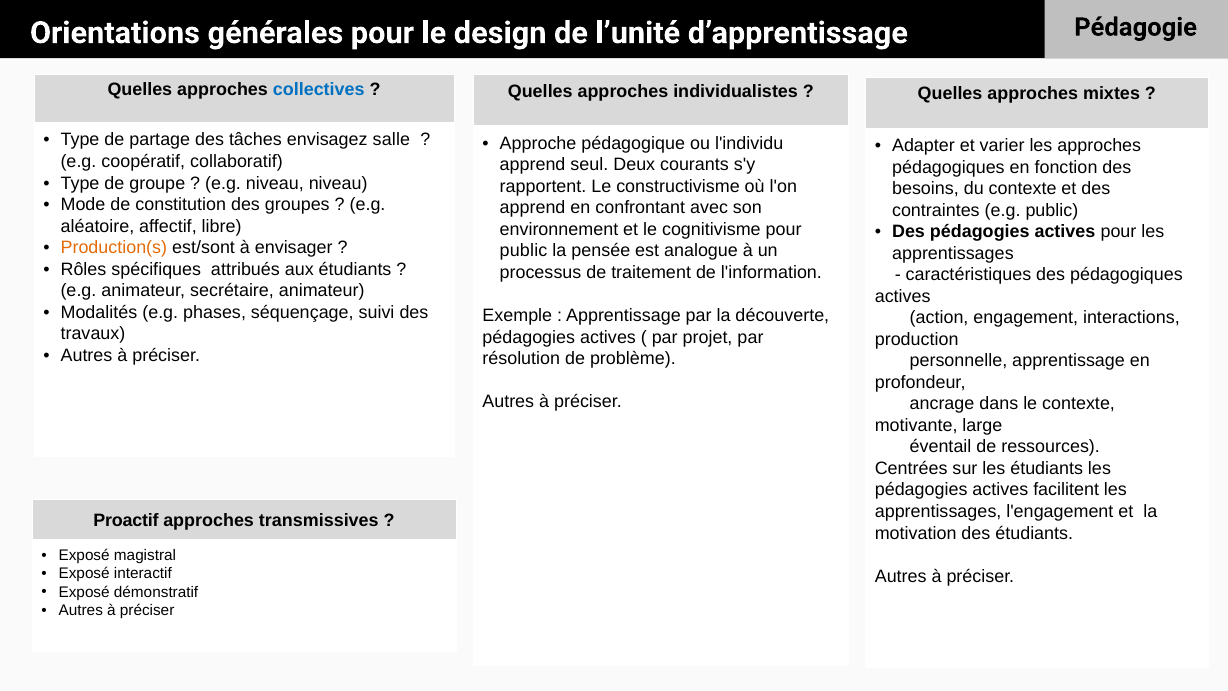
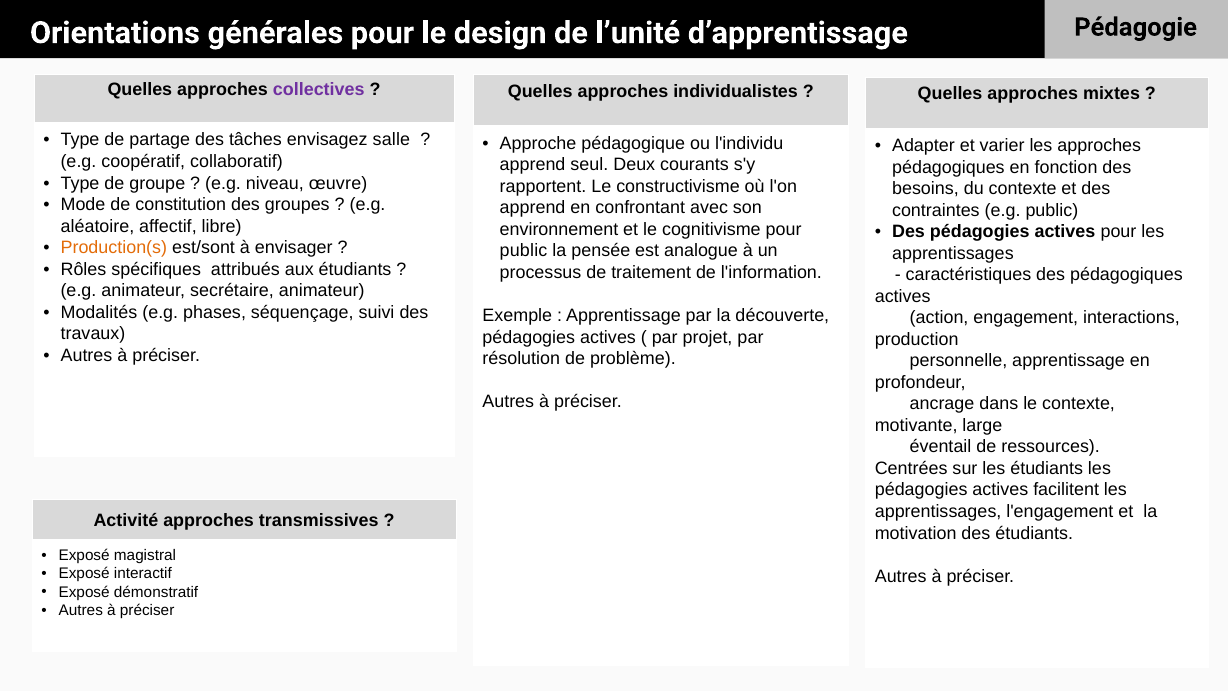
collectives colour: blue -> purple
niveau niveau: niveau -> œuvre
Proactif: Proactif -> Activité
